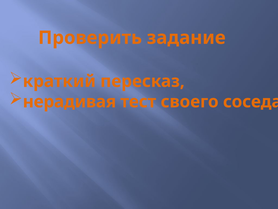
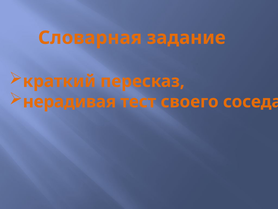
Проверить: Проверить -> Словарная
